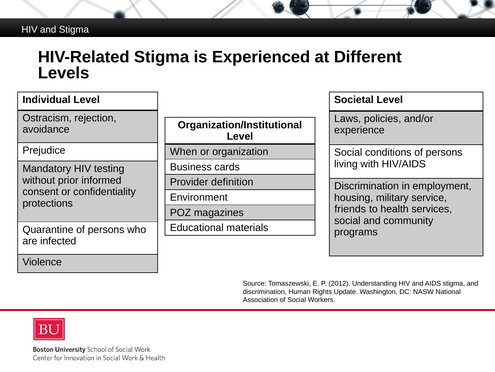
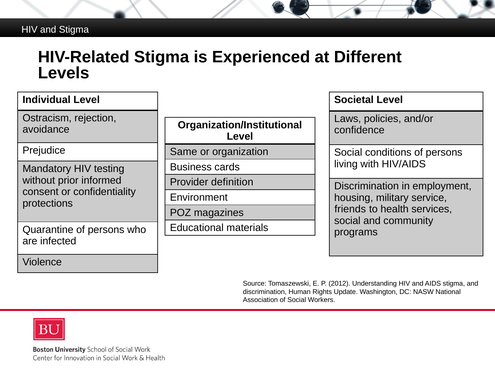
experience: experience -> confidence
When: When -> Same
